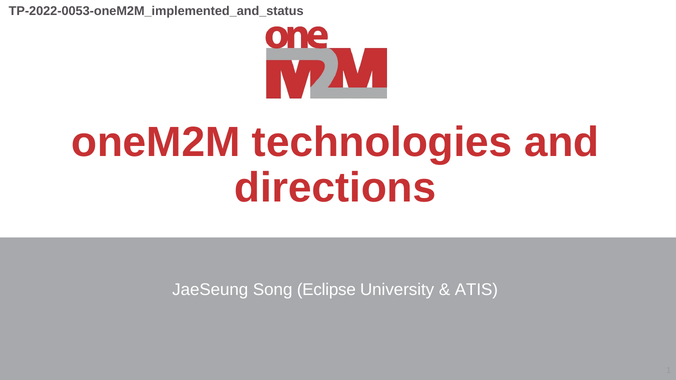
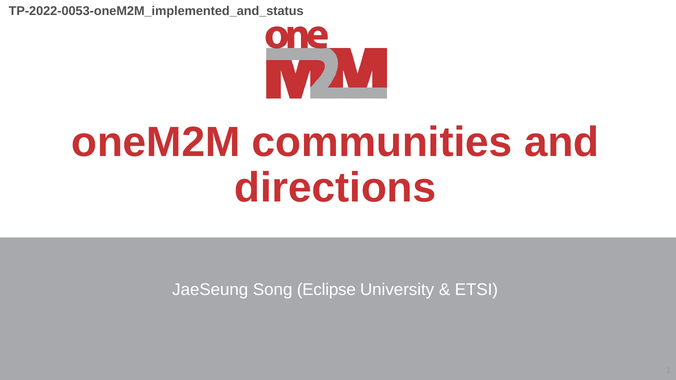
technologies: technologies -> communities
ATIS: ATIS -> ETSI
